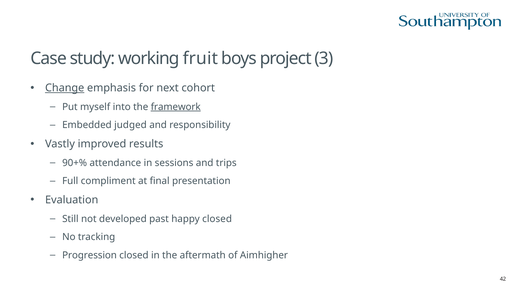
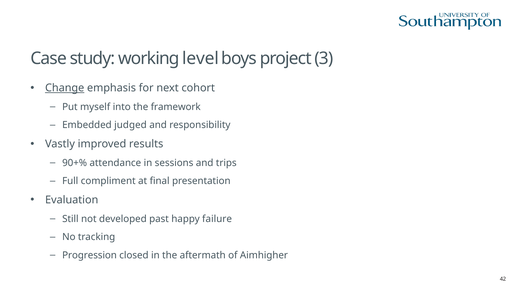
fruit: fruit -> level
framework underline: present -> none
happy closed: closed -> failure
